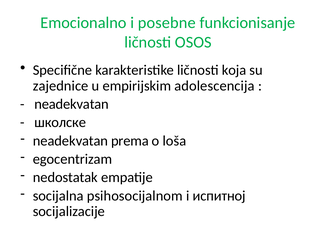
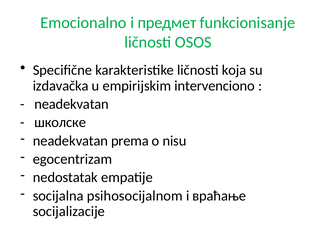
posebne: posebne -> предмет
zajednice: zajednice -> izdavačka
adolescencija: adolescencija -> intervenciono
loša: loša -> nisu
испитној: испитној -> враћање
